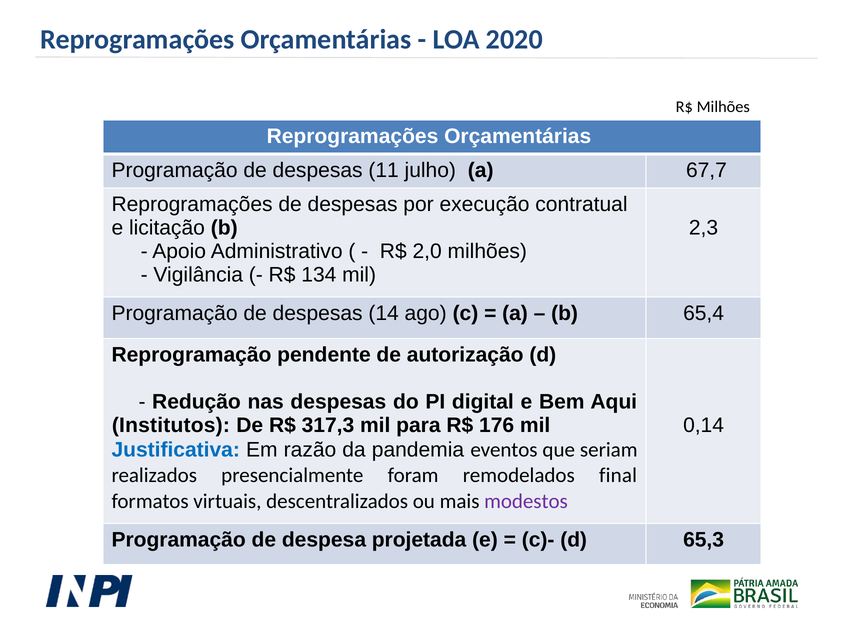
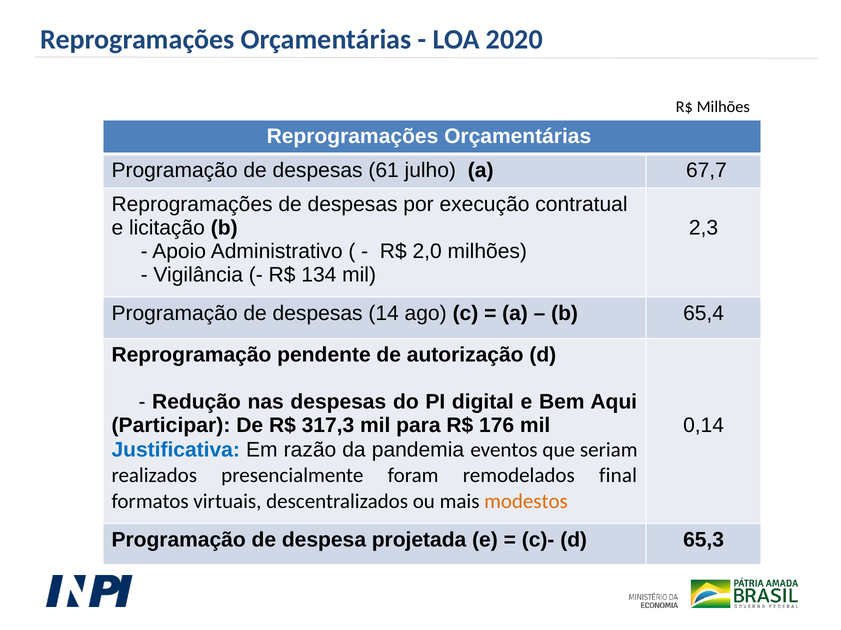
11: 11 -> 61
Institutos: Institutos -> Participar
modestos colour: purple -> orange
